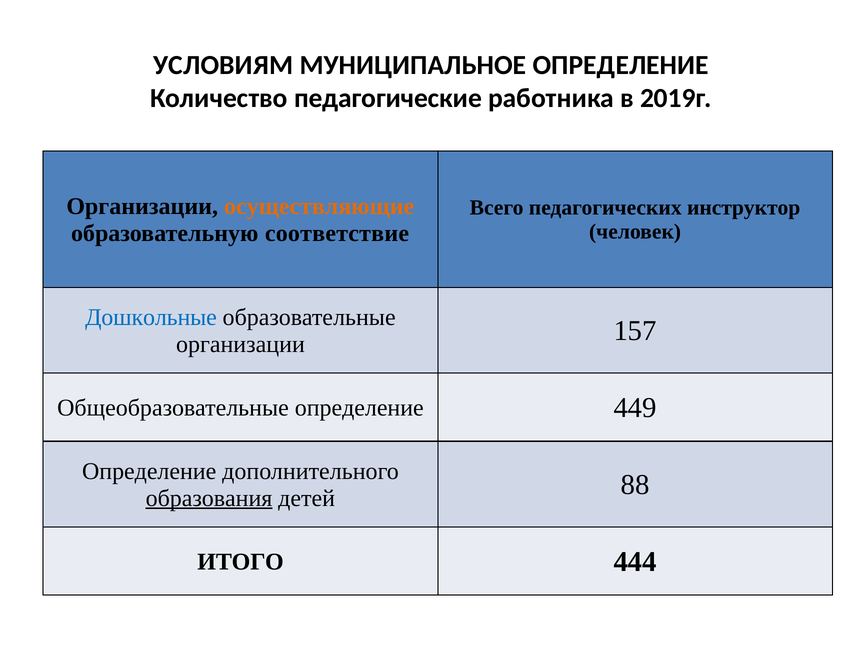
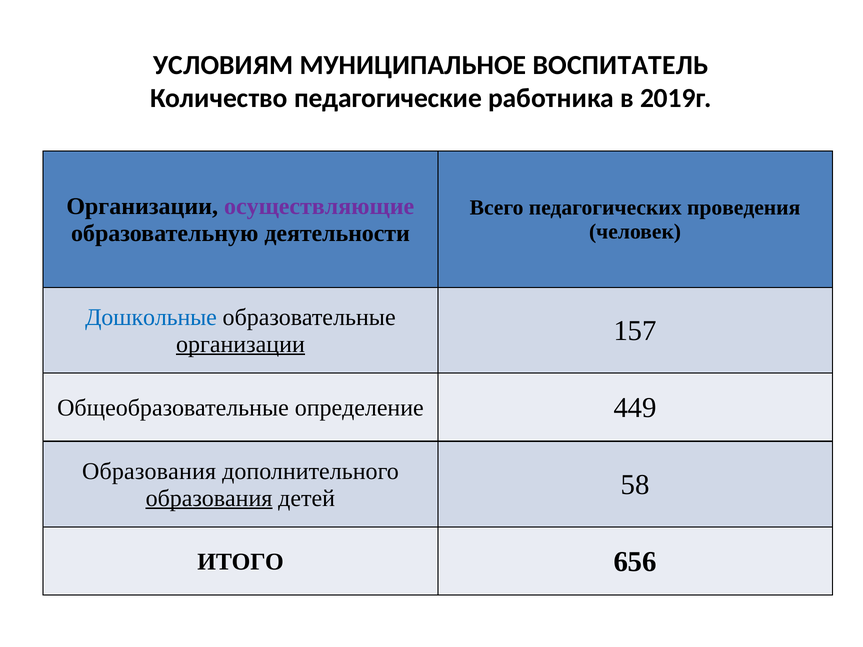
МУНИЦИПАЛЬНОЕ ОПРЕДЕЛЕНИЕ: ОПРЕДЕЛЕНИЕ -> ВОСПИТАТЕЛЬ
осуществляющие colour: orange -> purple
инструктор: инструктор -> проведения
соответствие: соответствие -> деятельности
организации at (240, 344) underline: none -> present
Определение at (149, 472): Определение -> Образования
88: 88 -> 58
444: 444 -> 656
